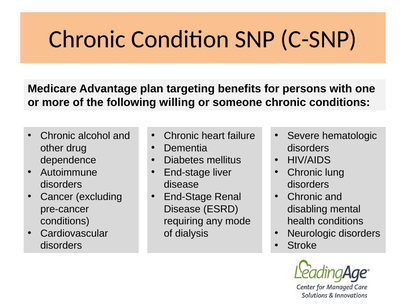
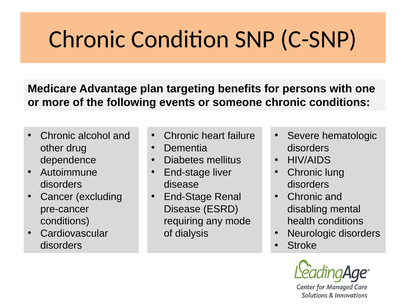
willing: willing -> events
